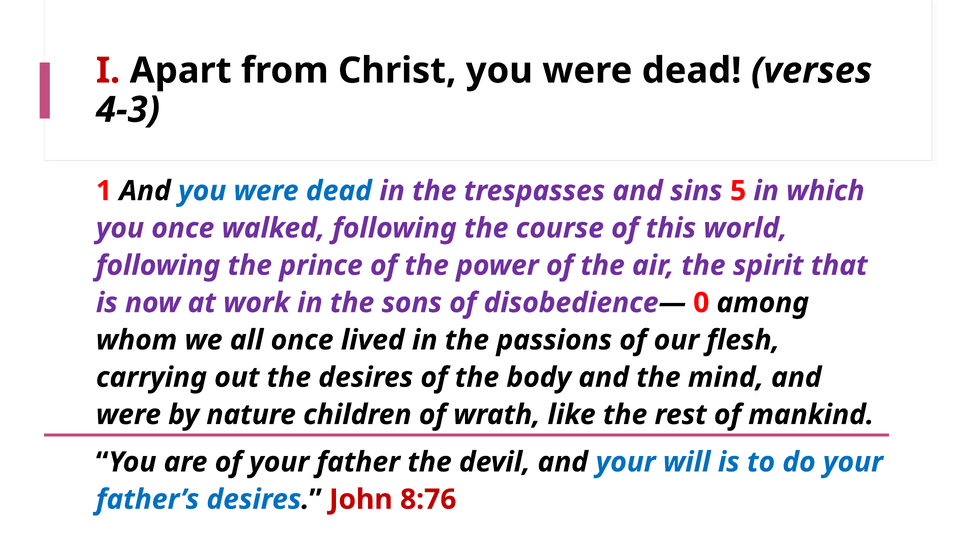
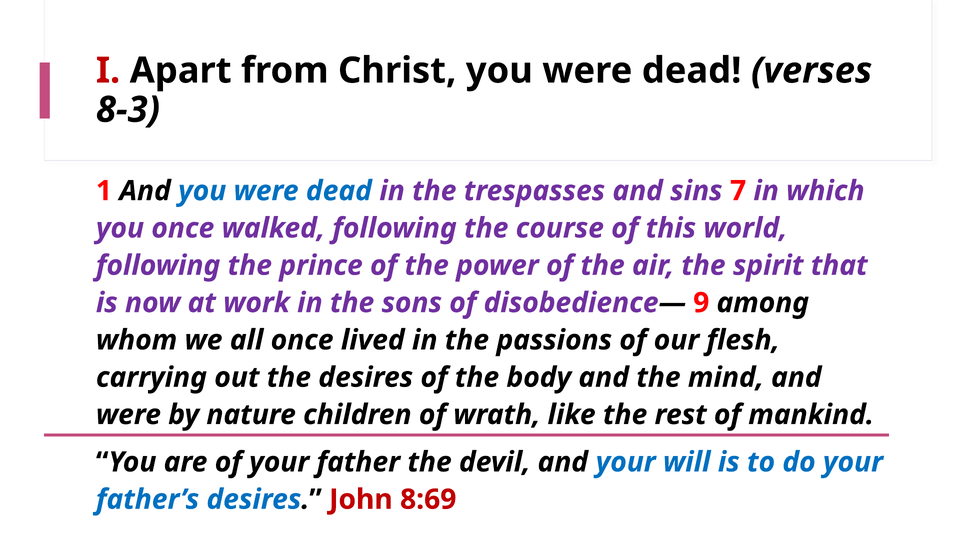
4-3: 4-3 -> 8-3
5: 5 -> 7
0: 0 -> 9
8:76: 8:76 -> 8:69
